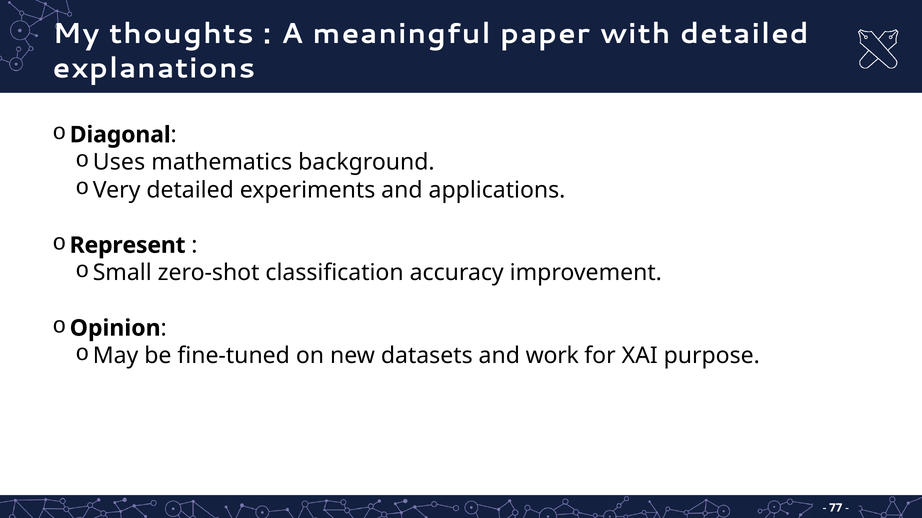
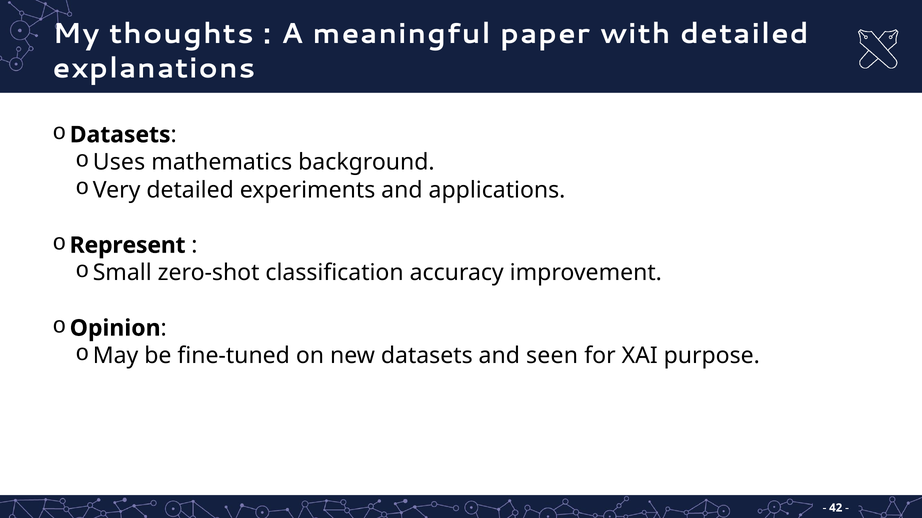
Diagonal at (120, 135): Diagonal -> Datasets
work: work -> seen
77: 77 -> 42
